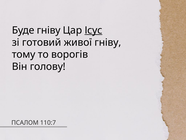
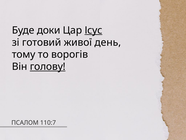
Буде гніву: гніву -> доки
живої гніву: гніву -> день
голову underline: none -> present
